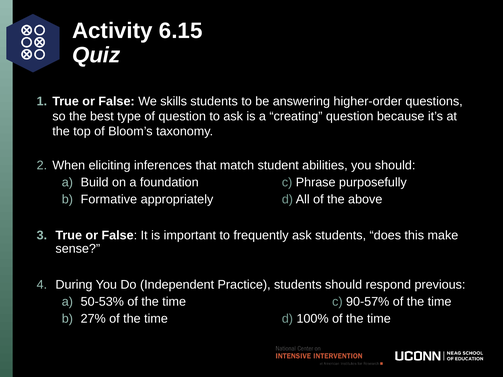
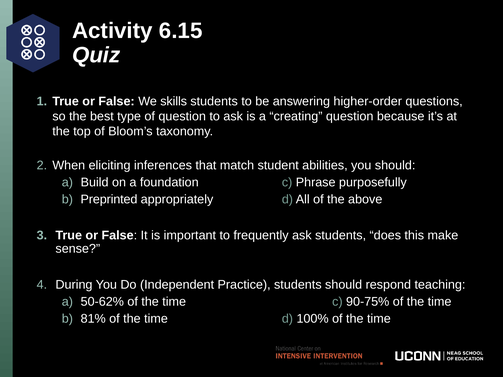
Formative: Formative -> Preprinted
previous: previous -> teaching
50-53%: 50-53% -> 50-62%
90-57%: 90-57% -> 90-75%
27%: 27% -> 81%
